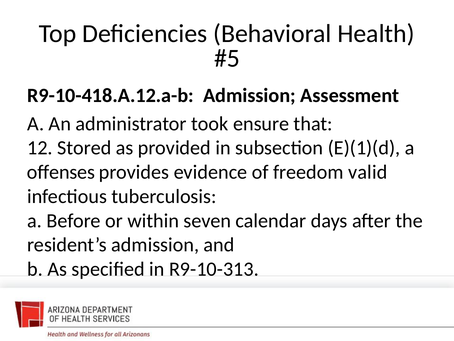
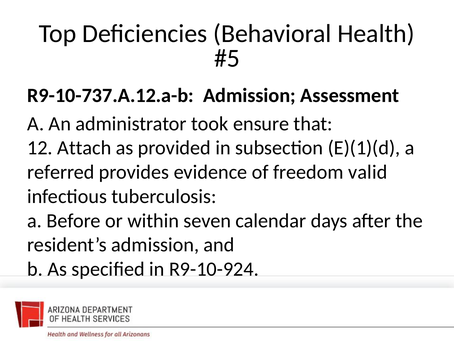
R9-10-418.A.12.a-b: R9-10-418.A.12.a-b -> R9-10-737.A.12.a-b
Stored: Stored -> Attach
offenses: offenses -> referred
R9-10-313: R9-10-313 -> R9-10-924
